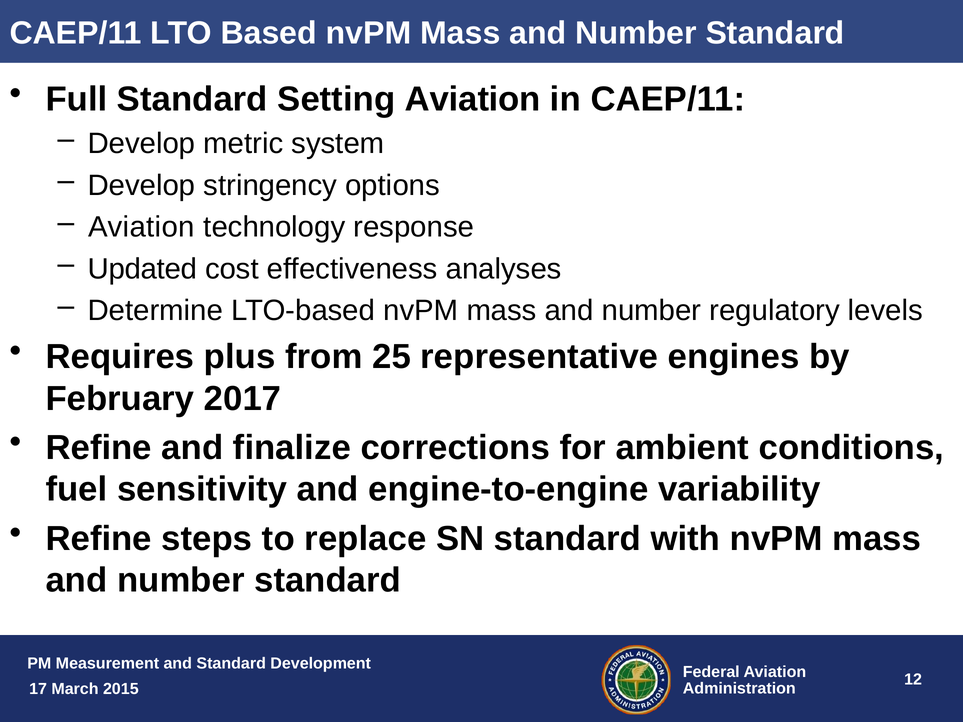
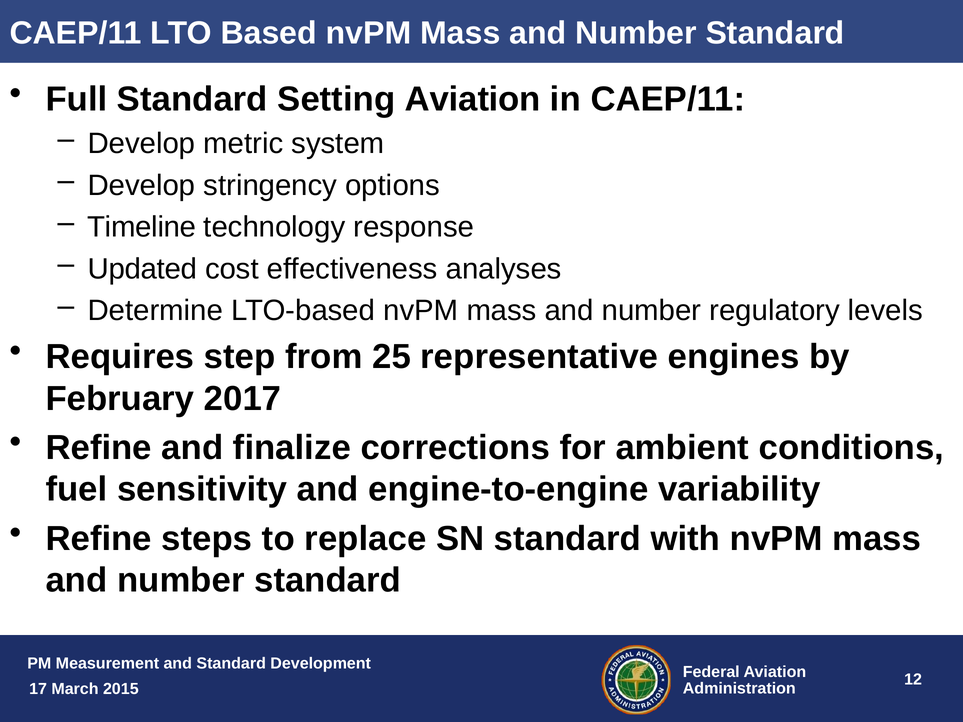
Aviation at (141, 227): Aviation -> Timeline
plus: plus -> step
